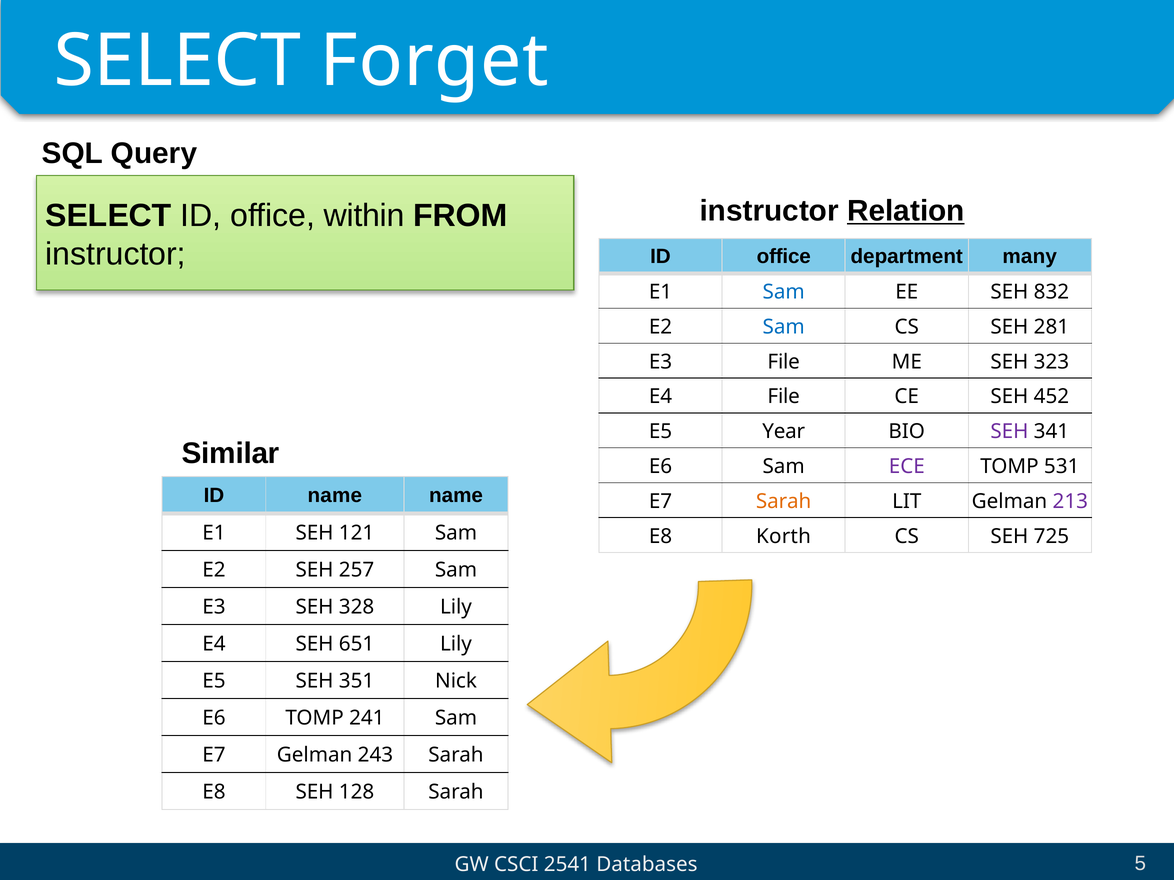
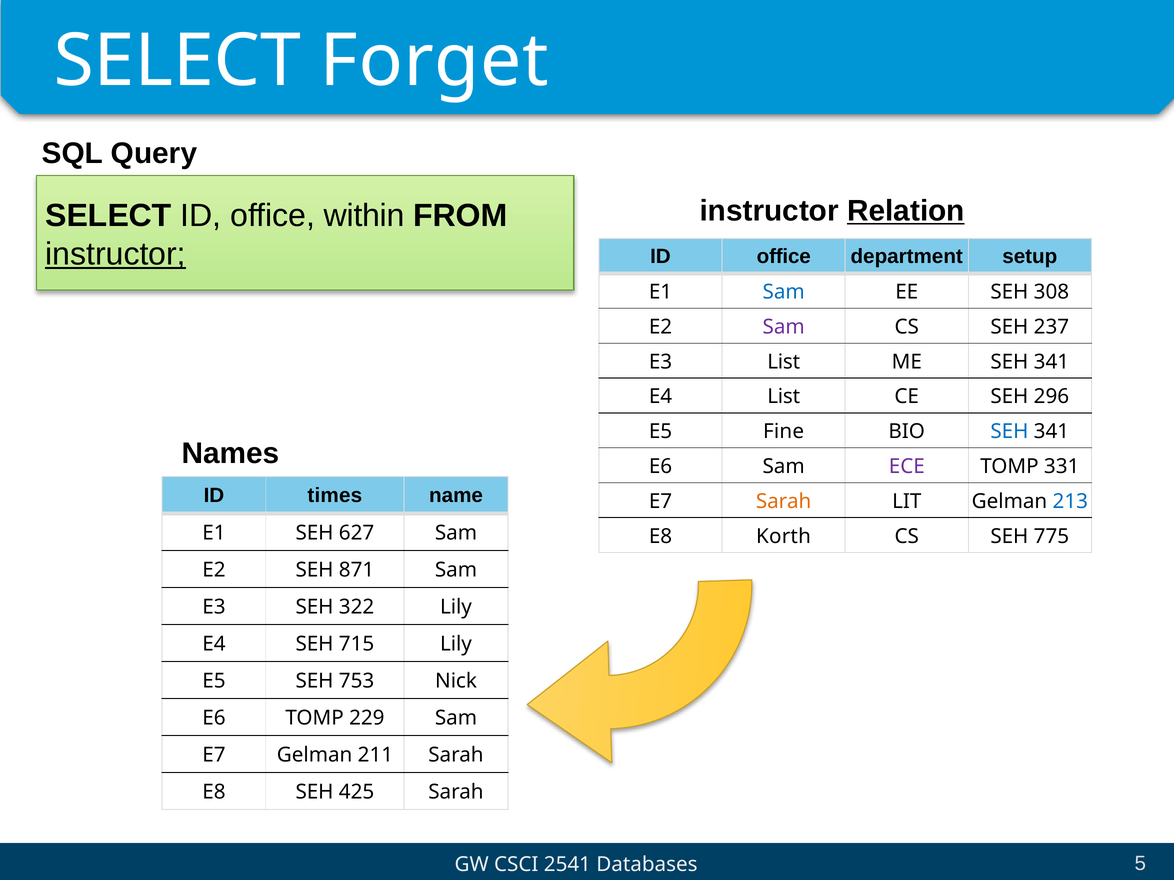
instructor at (116, 255) underline: none -> present
many: many -> setup
832: 832 -> 308
Sam at (784, 327) colour: blue -> purple
281: 281 -> 237
E3 File: File -> List
ME SEH 323: 323 -> 341
E4 File: File -> List
452: 452 -> 296
Year: Year -> Fine
SEH at (1009, 432) colour: purple -> blue
Similar: Similar -> Names
531: 531 -> 331
ID name: name -> times
213 colour: purple -> blue
121: 121 -> 627
725: 725 -> 775
257: 257 -> 871
328: 328 -> 322
651: 651 -> 715
351: 351 -> 753
241: 241 -> 229
243: 243 -> 211
128: 128 -> 425
